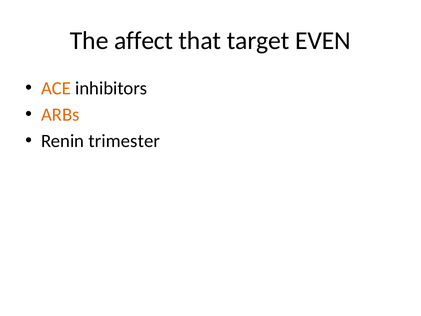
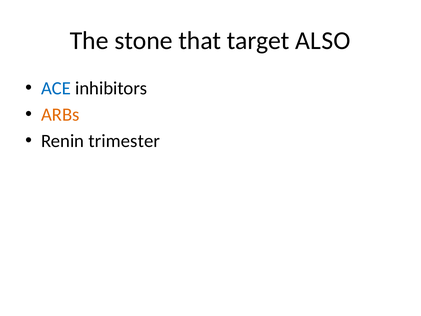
affect: affect -> stone
EVEN: EVEN -> ALSO
ACE colour: orange -> blue
